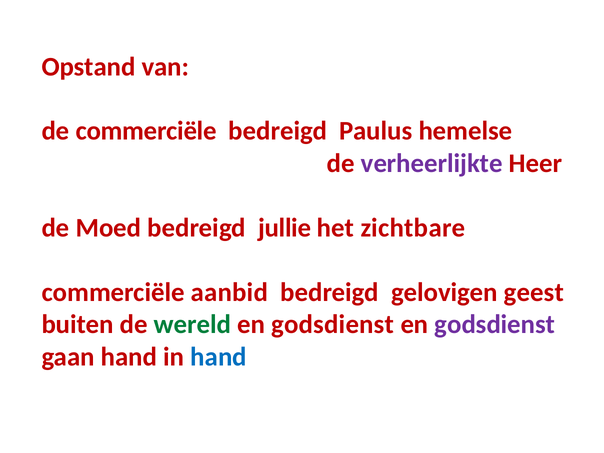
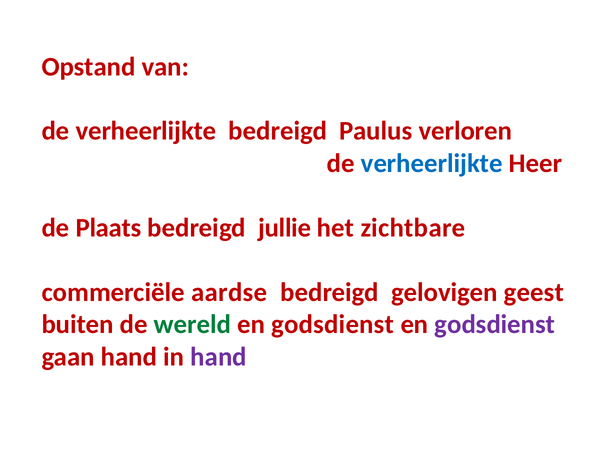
commerciële at (146, 131): commerciële -> verheerlijkte
hemelse: hemelse -> verloren
verheerlijkte at (432, 163) colour: purple -> blue
Moed: Moed -> Plaats
aanbid: aanbid -> aardse
hand at (219, 357) colour: blue -> purple
